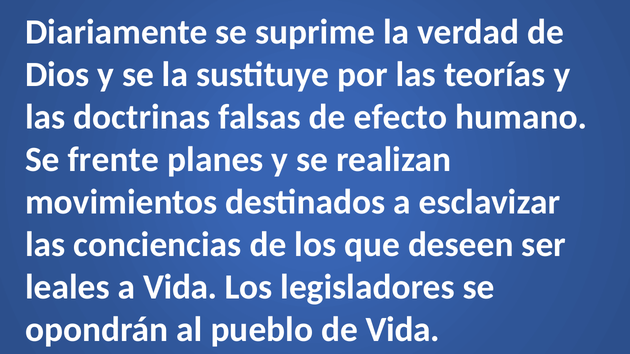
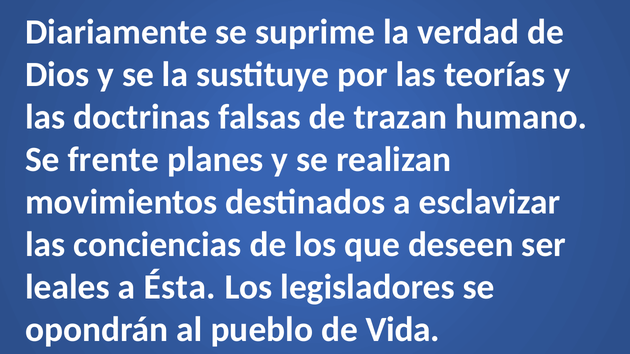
efecto: efecto -> trazan
a Vida: Vida -> Ésta
